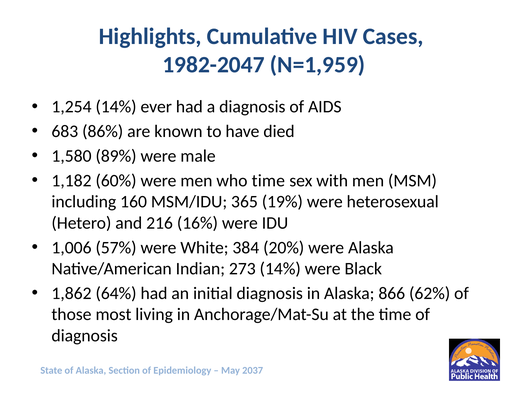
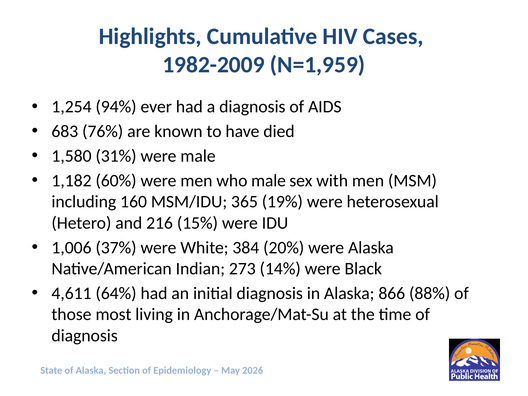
1982-2047: 1982-2047 -> 1982-2009
1,254 14%: 14% -> 94%
86%: 86% -> 76%
89%: 89% -> 31%
who time: time -> male
16%: 16% -> 15%
57%: 57% -> 37%
1,862: 1,862 -> 4,611
62%: 62% -> 88%
2037: 2037 -> 2026
